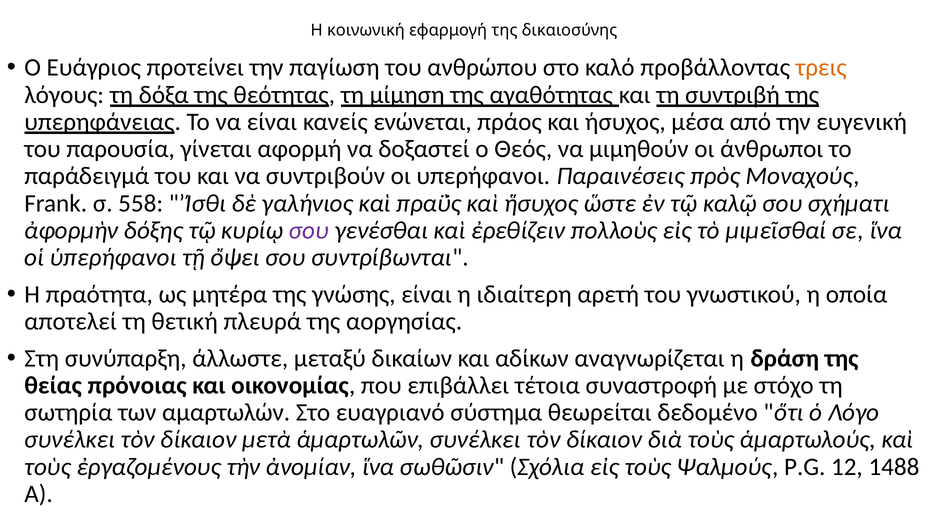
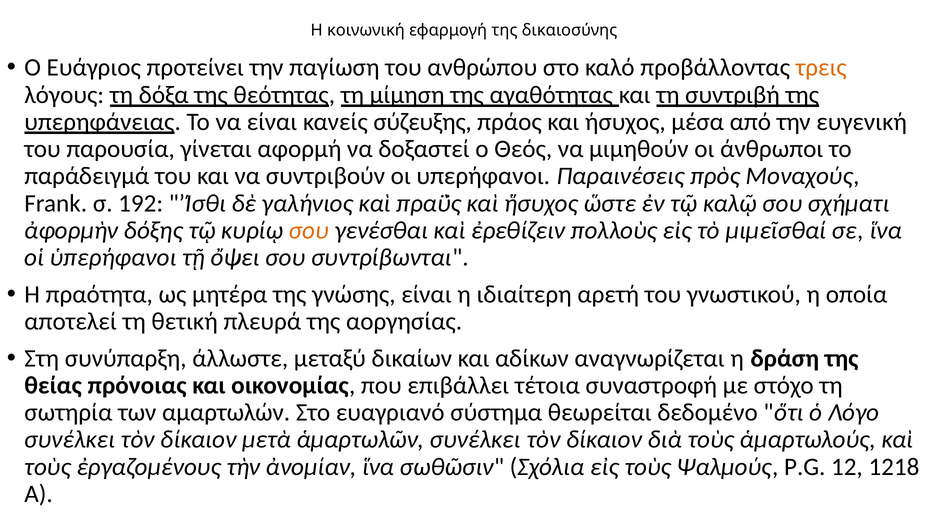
ενώνεται: ενώνεται -> σύζευξης
558: 558 -> 192
σου at (309, 230) colour: purple -> orange
1488: 1488 -> 1218
